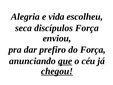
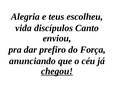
vida: vida -> teus
seca: seca -> vida
discípulos Força: Força -> Canto
que underline: present -> none
